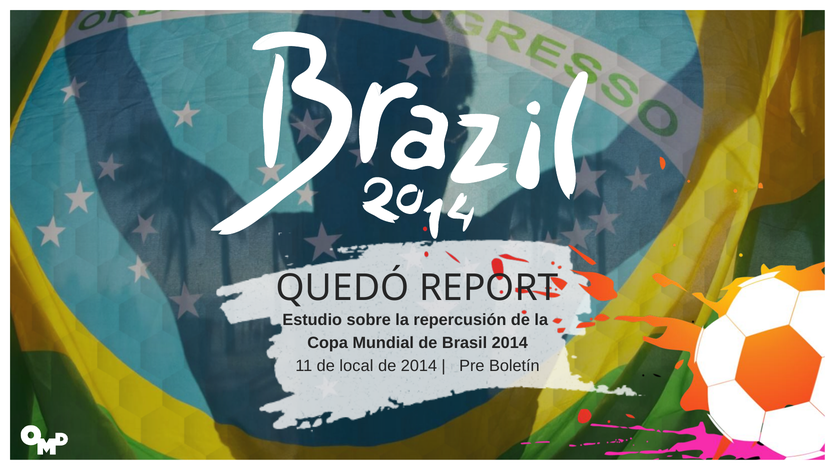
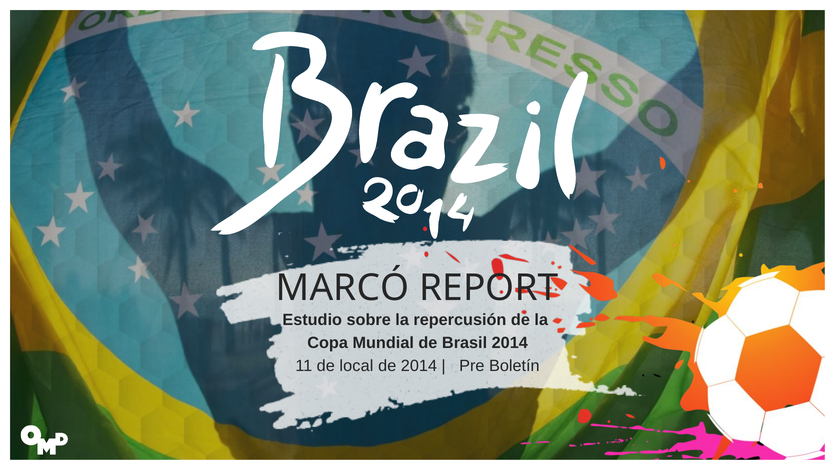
QUEDÓ: QUEDÓ -> MARCÓ
